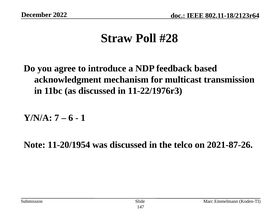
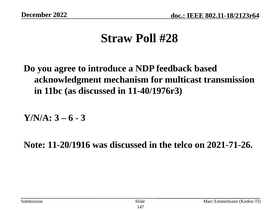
11-22/1976r3: 11-22/1976r3 -> 11-40/1976r3
Y/N/A 7: 7 -> 3
1 at (83, 117): 1 -> 3
11-20/1954: 11-20/1954 -> 11-20/1916
2021-87-26: 2021-87-26 -> 2021-71-26
